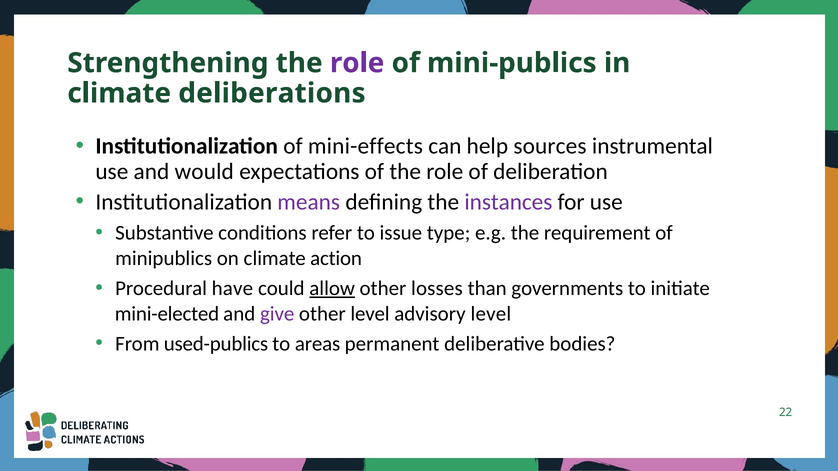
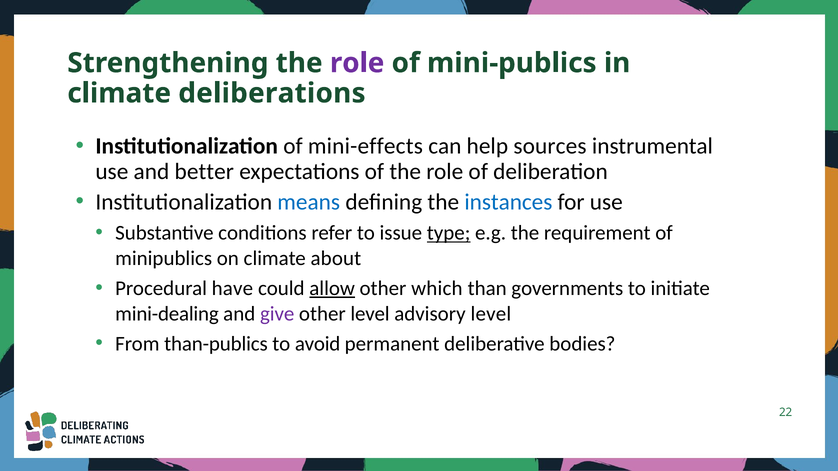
would: would -> better
means colour: purple -> blue
instances colour: purple -> blue
type underline: none -> present
action: action -> about
losses: losses -> which
mini-elected: mini-elected -> mini-dealing
used-publics: used-publics -> than-publics
areas: areas -> avoid
